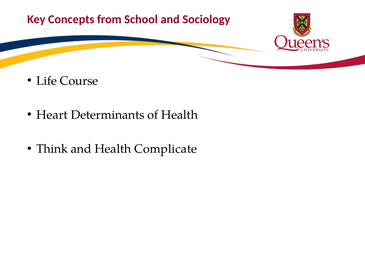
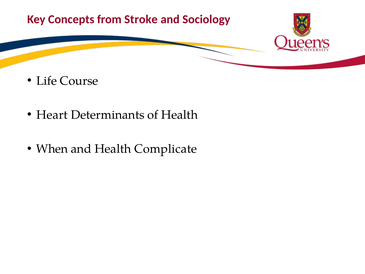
School: School -> Stroke
Think: Think -> When
